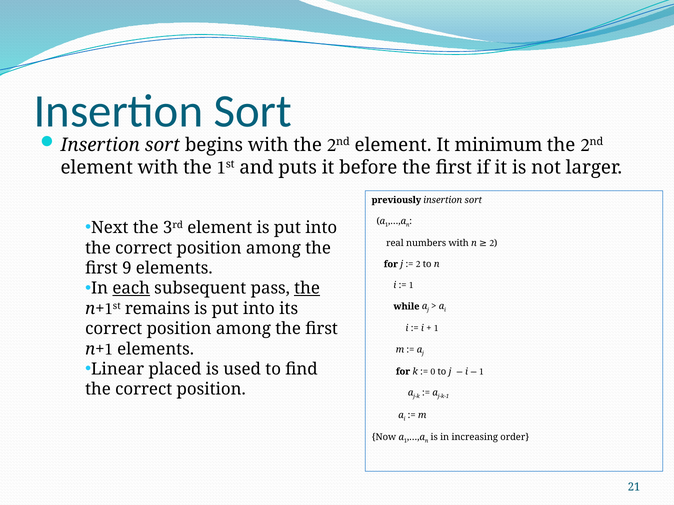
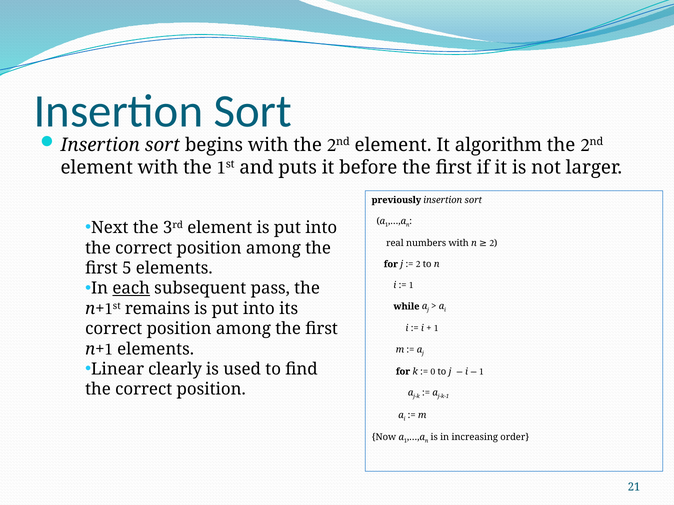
minimum: minimum -> algorithm
9: 9 -> 5
the at (307, 289) underline: present -> none
placed: placed -> clearly
